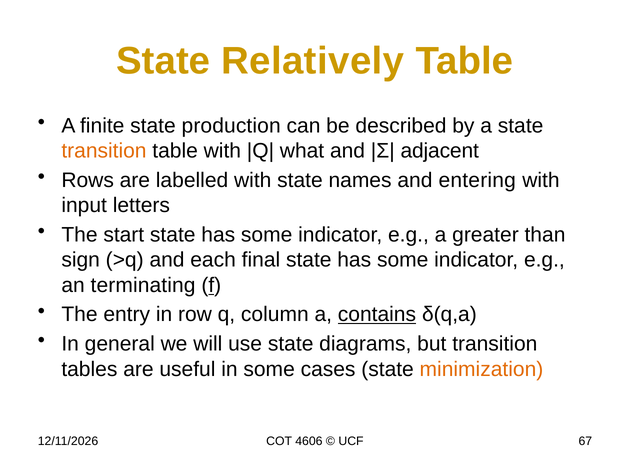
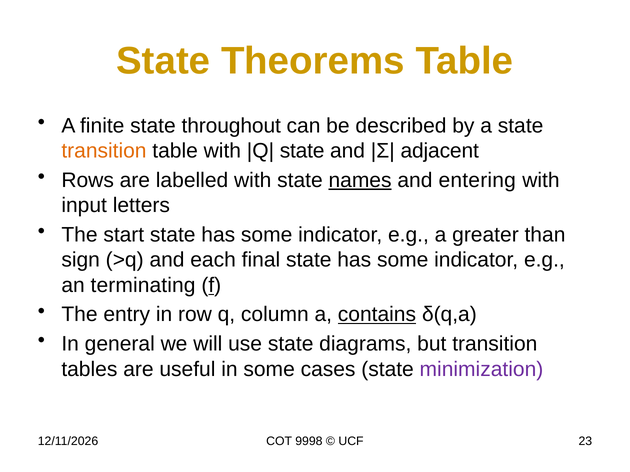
Relatively: Relatively -> Theorems
production: production -> throughout
what at (302, 151): what -> state
names underline: none -> present
minimization colour: orange -> purple
4606: 4606 -> 9998
67: 67 -> 23
